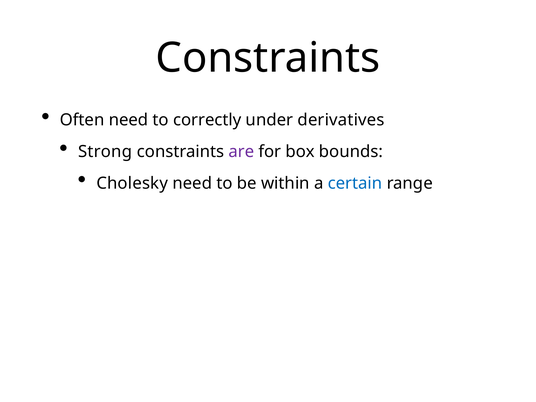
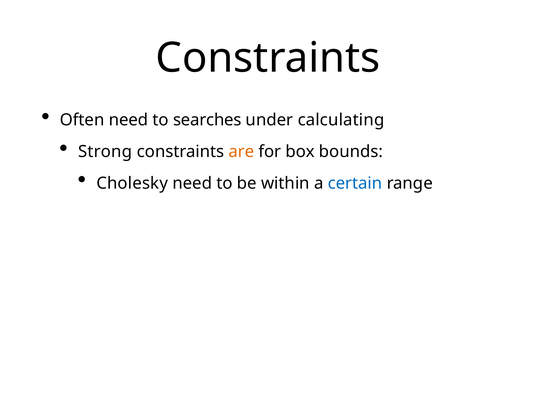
correctly: correctly -> searches
derivatives: derivatives -> calculating
are colour: purple -> orange
